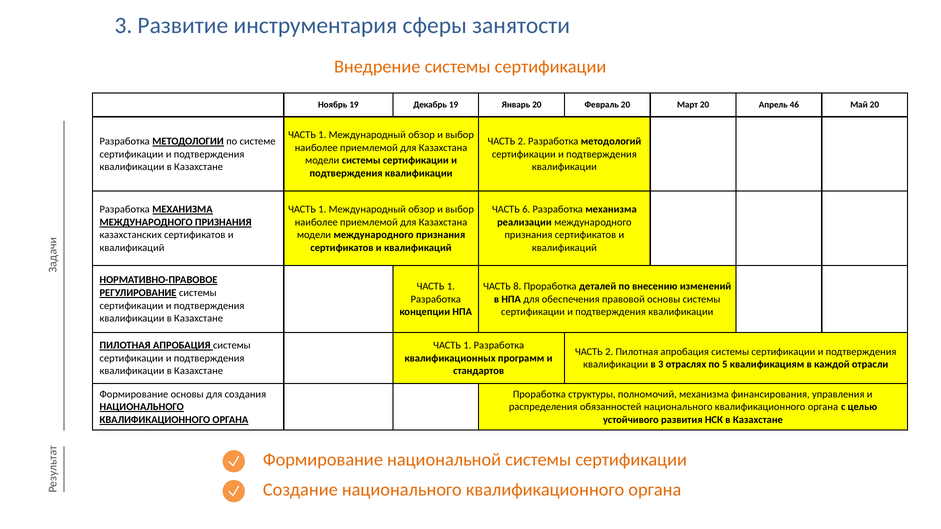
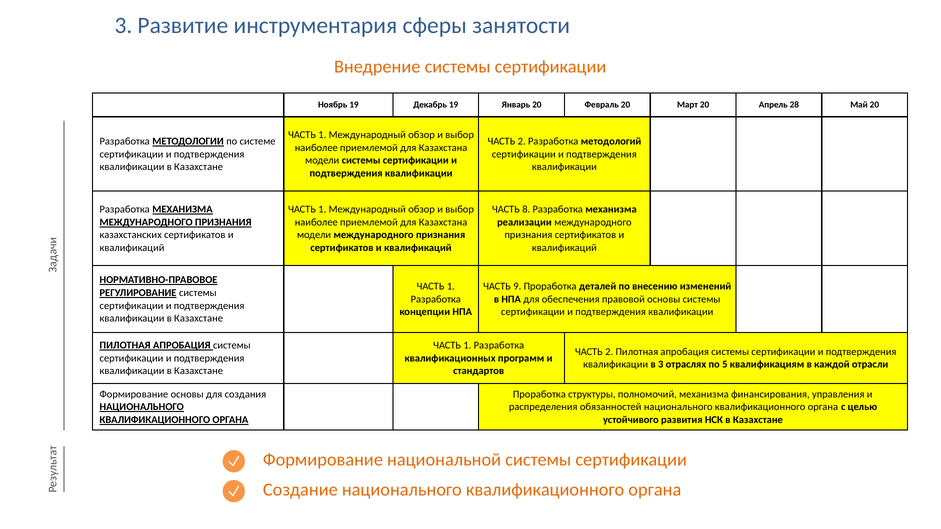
46: 46 -> 28
6: 6 -> 8
8: 8 -> 9
